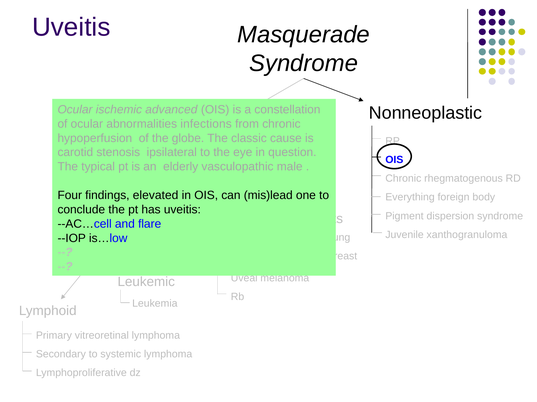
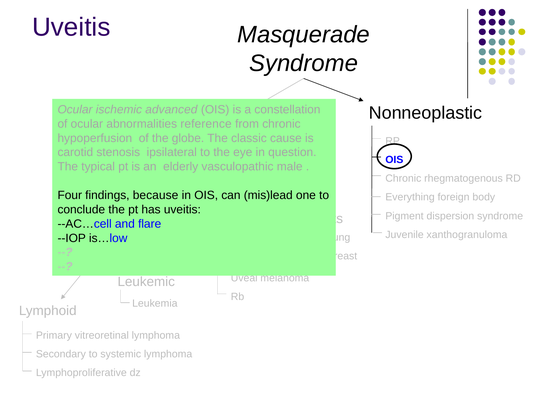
infections: infections -> reference
elevated: elevated -> because
